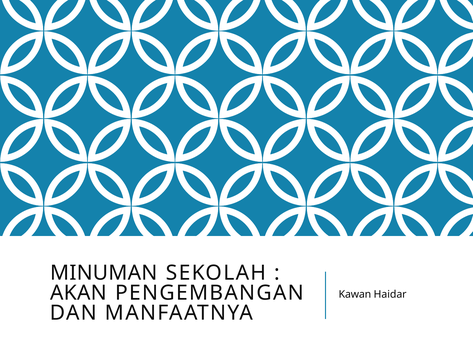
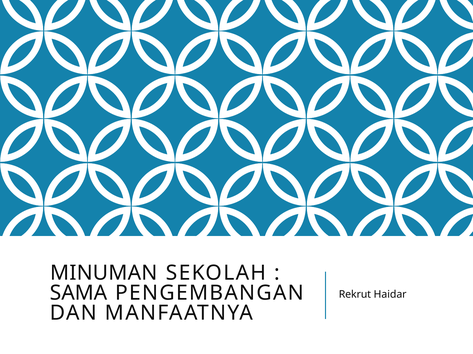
AKAN: AKAN -> SAMA
Kawan: Kawan -> Rekrut
